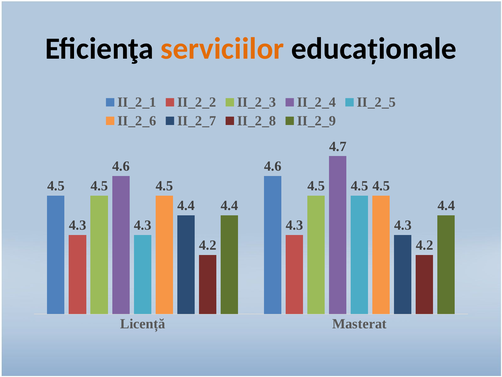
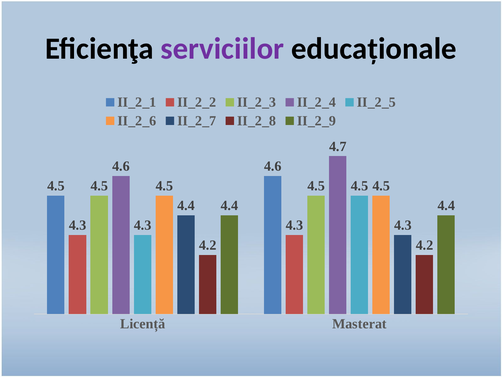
serviciilor colour: orange -> purple
